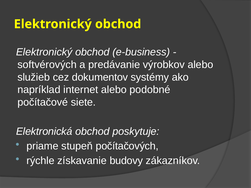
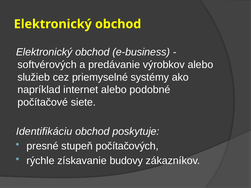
dokumentov: dokumentov -> priemyselné
Elektronická: Elektronická -> Identifikáciu
priame: priame -> presné
